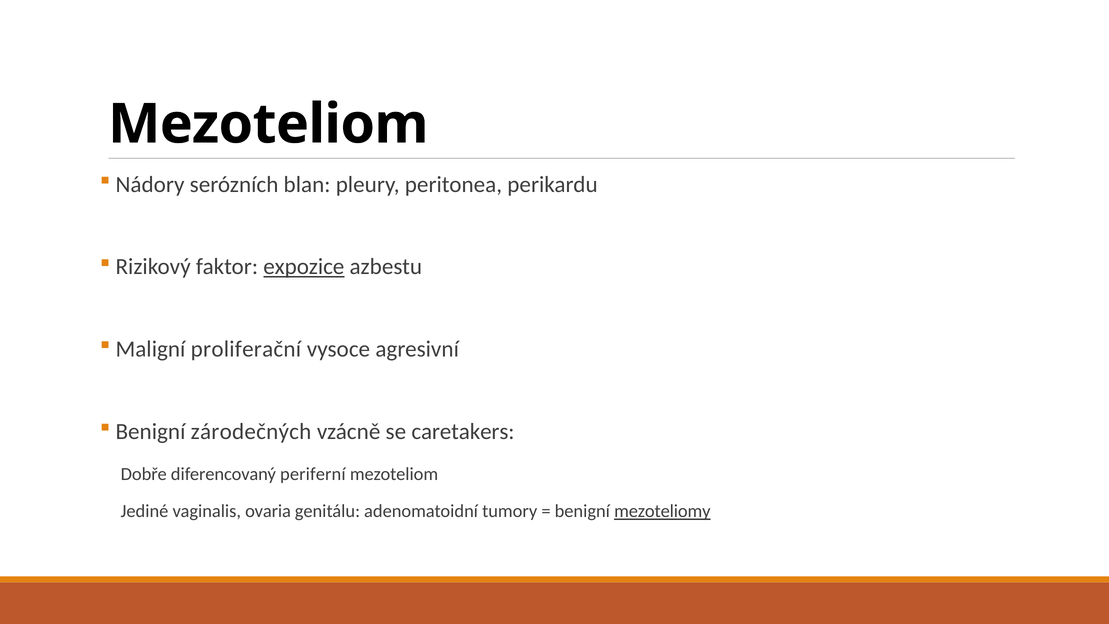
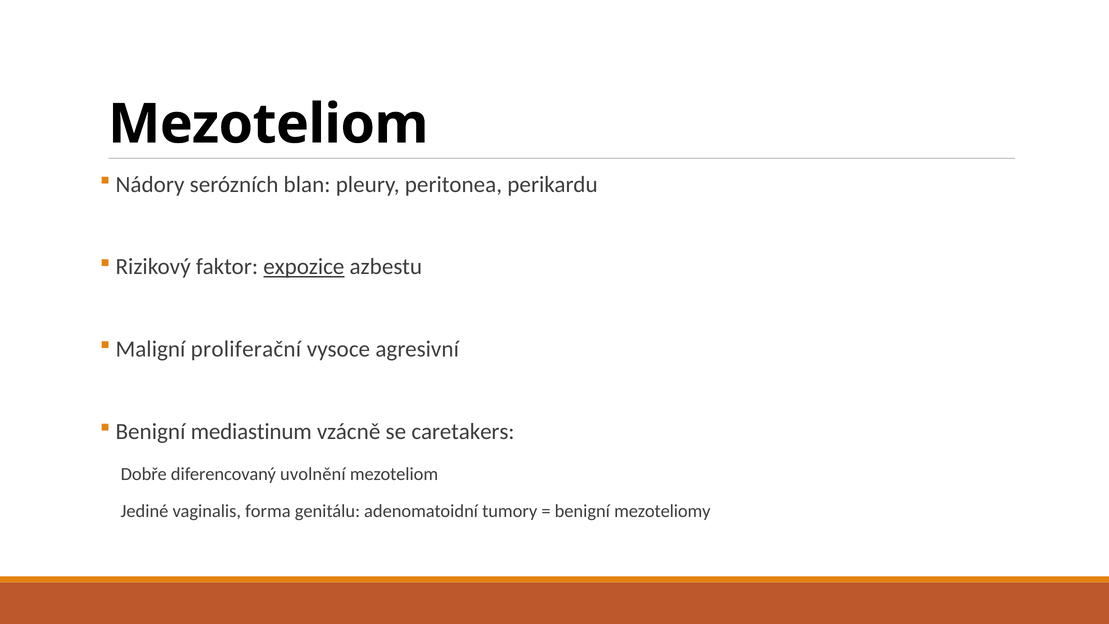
zárodečných: zárodečných -> mediastinum
periferní: periferní -> uvolnění
ovaria: ovaria -> forma
mezoteliomy underline: present -> none
